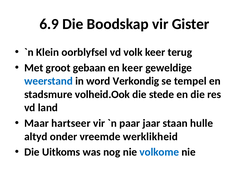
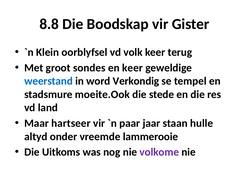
6.9: 6.9 -> 8.8
gebaan: gebaan -> sondes
volheid.Ook: volheid.Ook -> moeite.Ook
werklikheid: werklikheid -> lammerooie
volkome colour: blue -> purple
